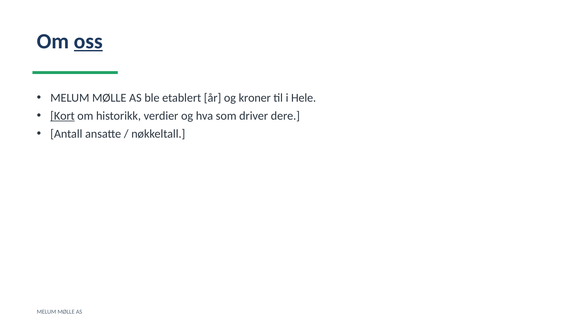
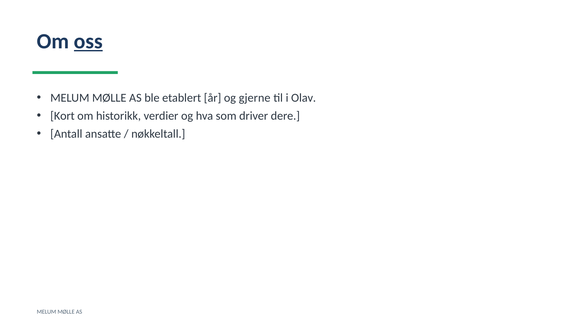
kroner: kroner -> gjerne
Hele: Hele -> Olav
Kort underline: present -> none
